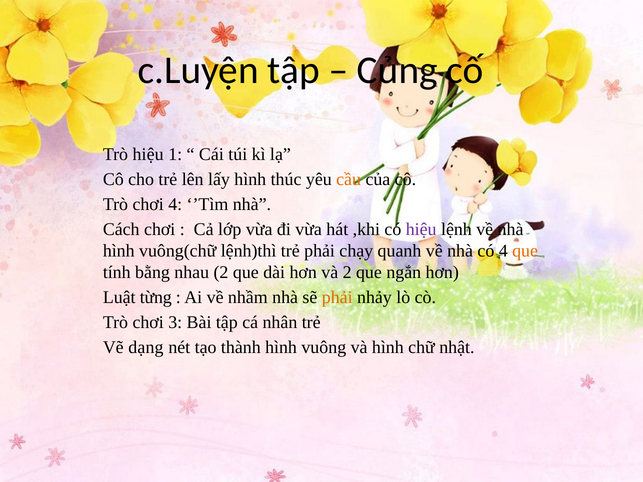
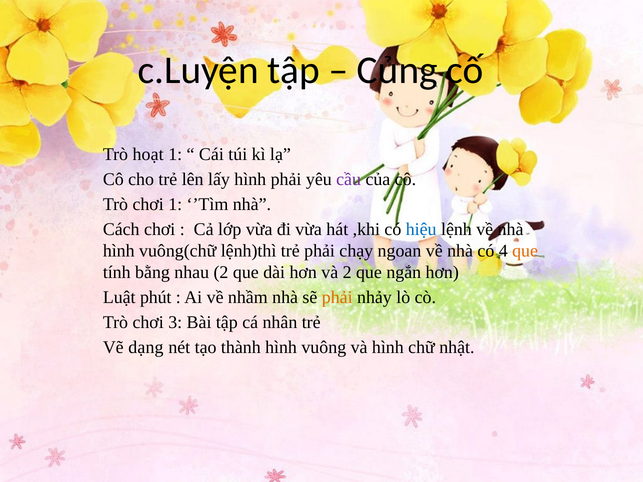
Trò hiệu: hiệu -> hoạt
hình thúc: thúc -> phải
cầu colour: orange -> purple
chơi 4: 4 -> 1
hiệu at (421, 230) colour: purple -> blue
quanh: quanh -> ngoan
từng: từng -> phút
